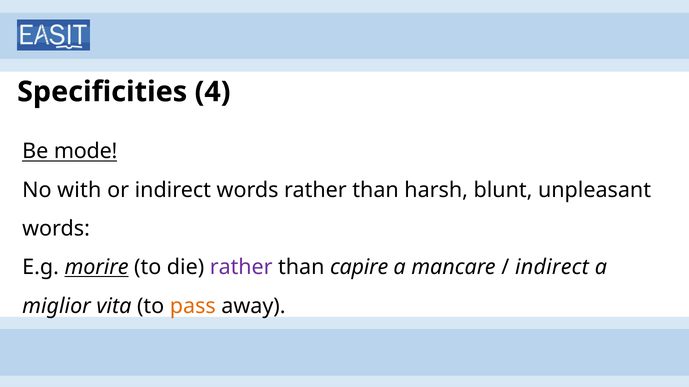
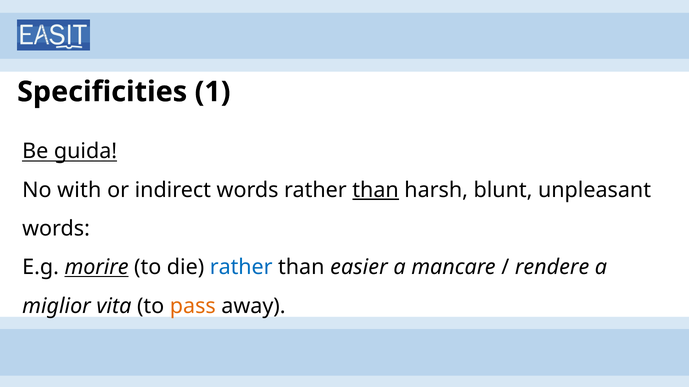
4: 4 -> 1
mode: mode -> guida
than at (376, 190) underline: none -> present
rather at (241, 268) colour: purple -> blue
capire: capire -> easier
indirect at (552, 268): indirect -> rendere
